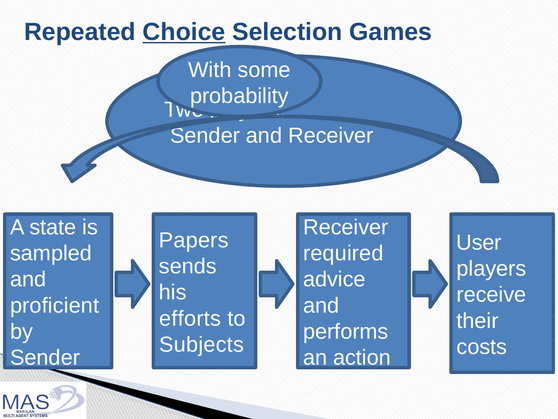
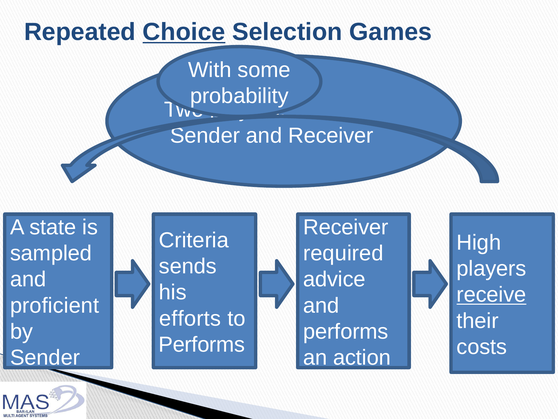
Papers: Papers -> Criteria
User: User -> High
receive underline: none -> present
Subjects at (202, 344): Subjects -> Performs
